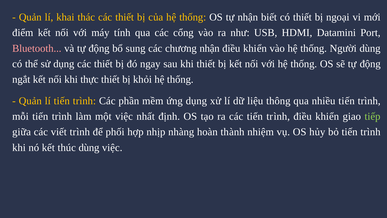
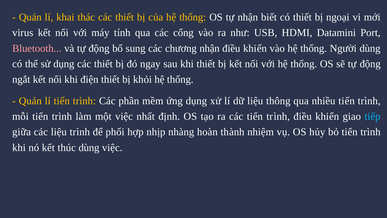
điểm: điểm -> virus
thực: thực -> điện
tiếp colour: light green -> light blue
các viết: viết -> liệu
